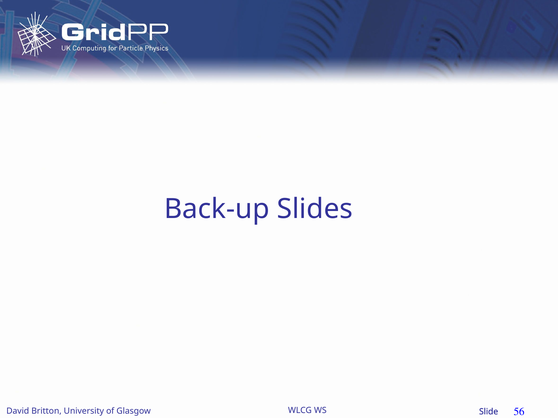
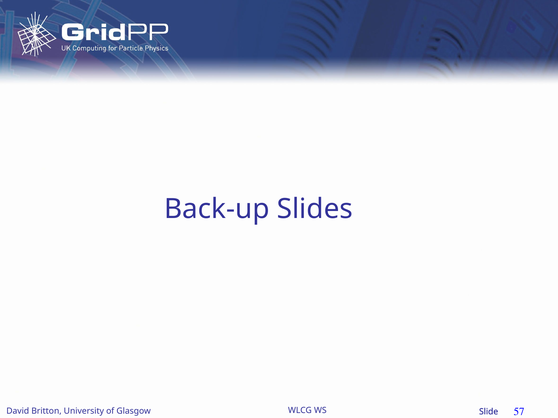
56: 56 -> 57
